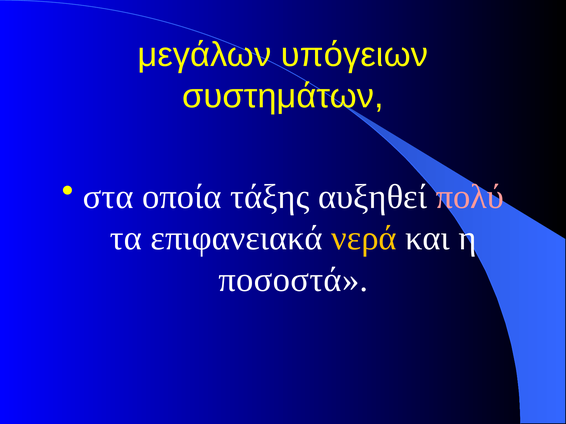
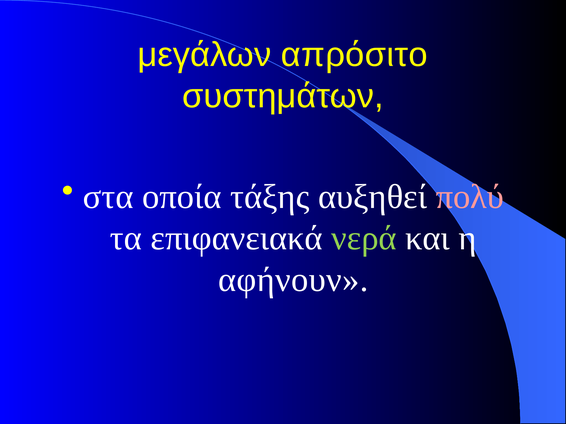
υπόγειων: υπόγειων -> απρόσιτο
νερά colour: yellow -> light green
ποσοστά: ποσοστά -> αφήνουν
